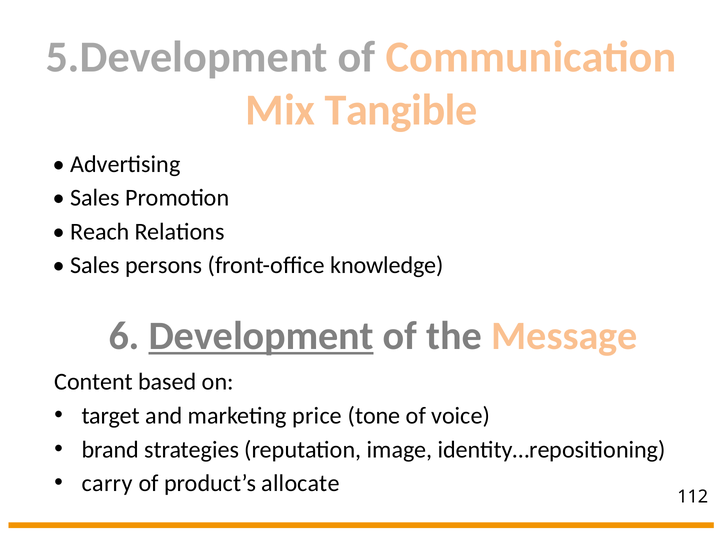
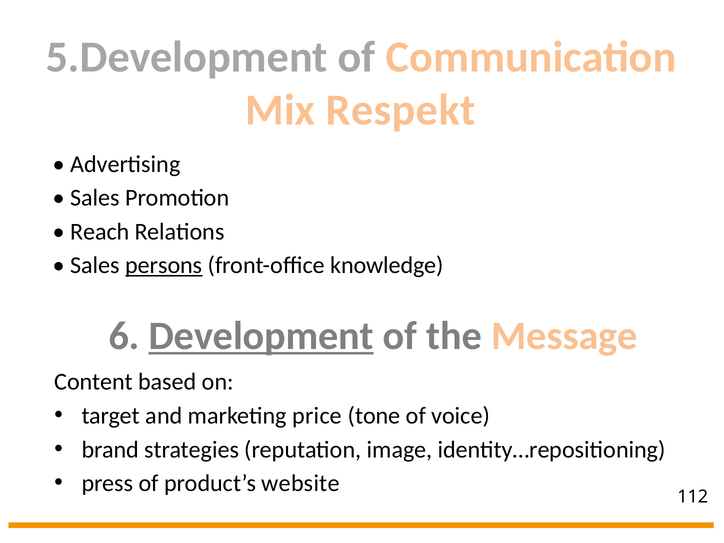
Tangible: Tangible -> Respekt
persons underline: none -> present
carry: carry -> press
allocate: allocate -> website
